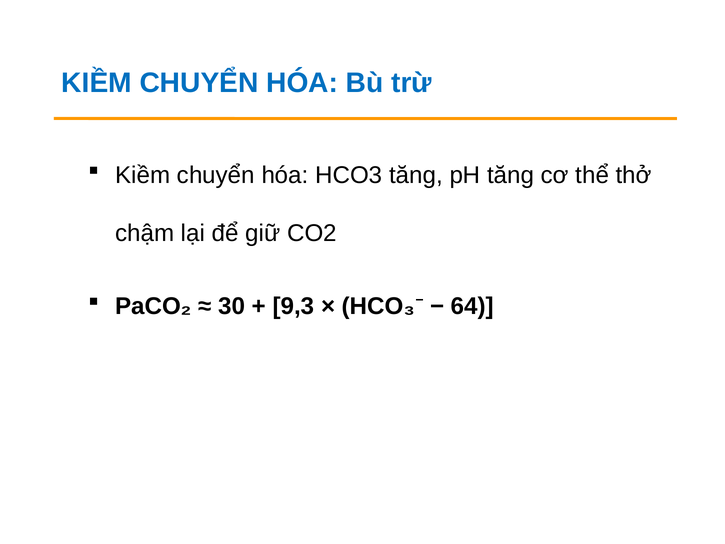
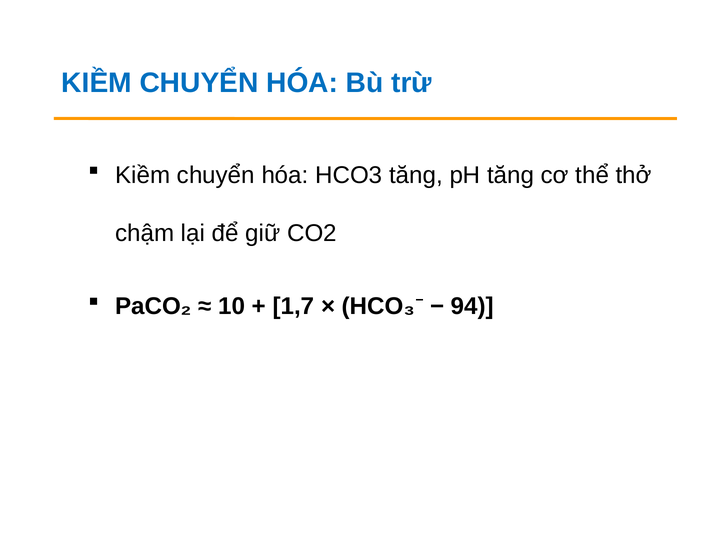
30: 30 -> 10
9,3: 9,3 -> 1,7
64: 64 -> 94
